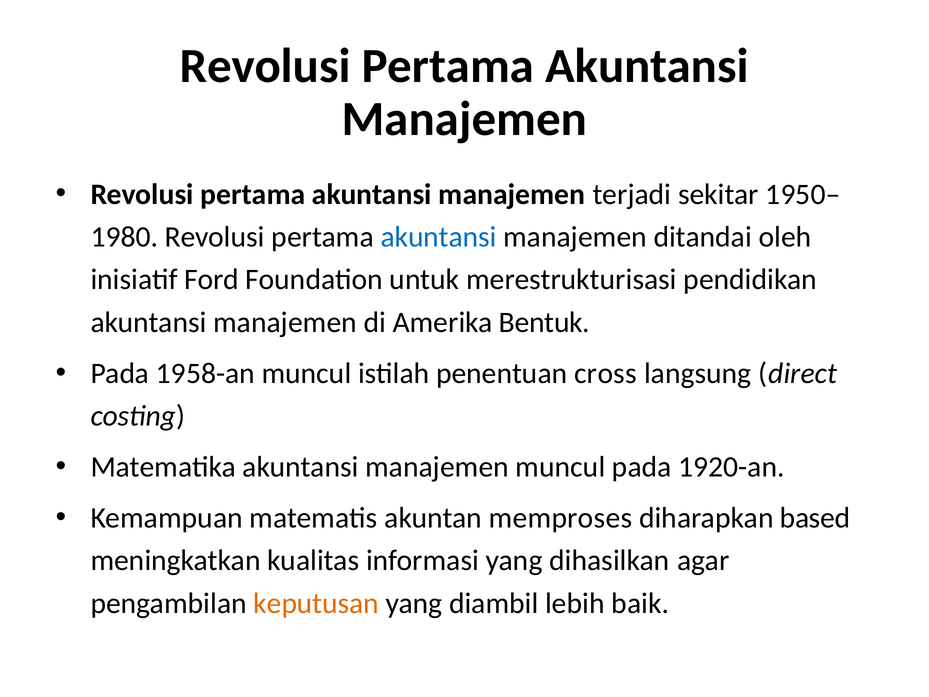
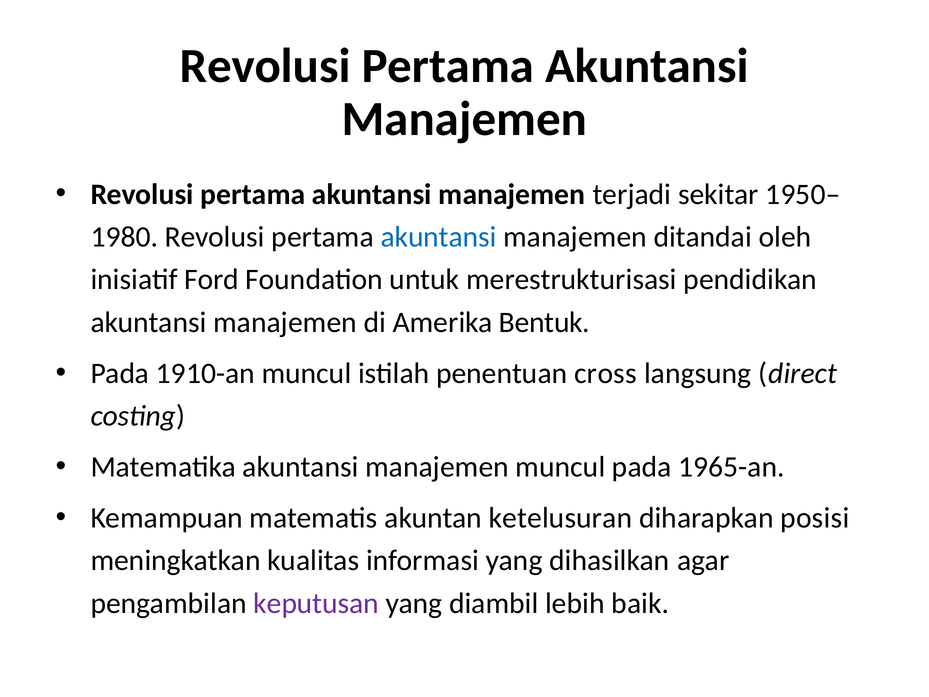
1958-an: 1958-an -> 1910-an
1920-an: 1920-an -> 1965-an
memproses: memproses -> ketelusuran
based: based -> posisi
keputusan colour: orange -> purple
